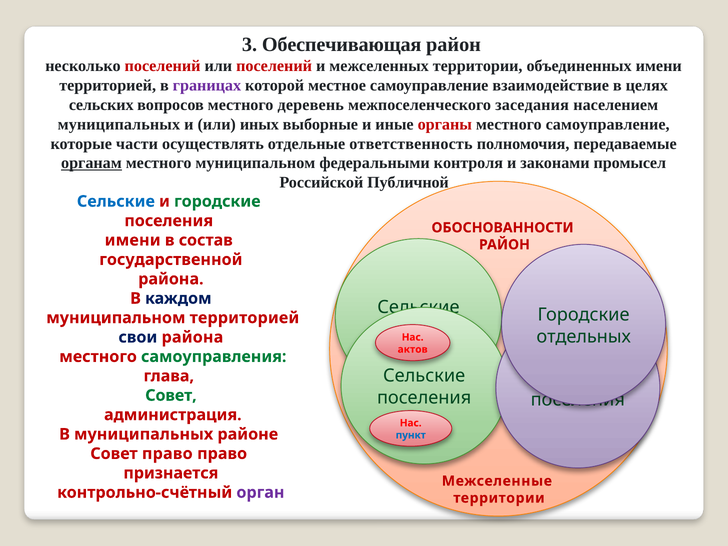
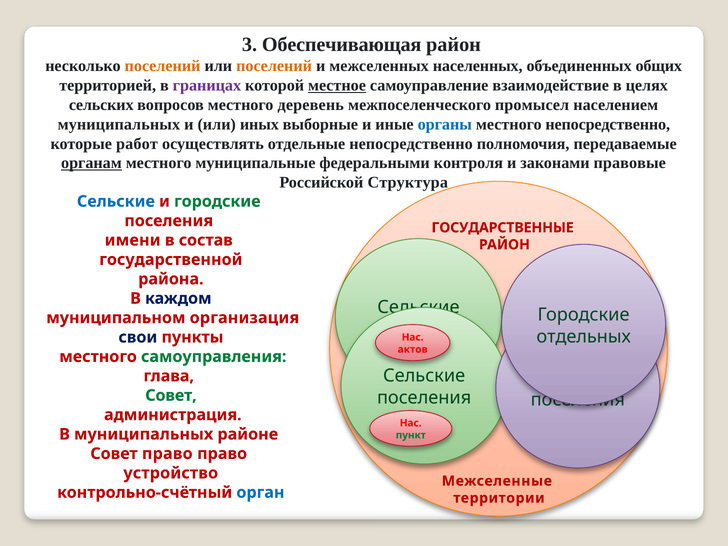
поселений at (163, 66) colour: red -> orange
поселений at (274, 66) colour: red -> orange
межселенных территории: территории -> населенных
объединенных имени: имени -> общих
местное underline: none -> present
заседания: заседания -> промысел
органы colour: red -> blue
местного самоуправление: самоуправление -> непосредственно
части: части -> работ
отдельные ответственность: ответственность -> непосредственно
местного муниципальном: муниципальном -> муниципальные
промысел: промысел -> правовые
Публичной: Публичной -> Структура
ОБОСНОВАННОСТИ: ОБОСНОВАННОСТИ -> ГОСУДАРСТВЕННЫЕ
муниципальном территорией: территорией -> организация
свои района: района -> пункты
пункт colour: blue -> green
признается: признается -> устройство
орган colour: purple -> blue
